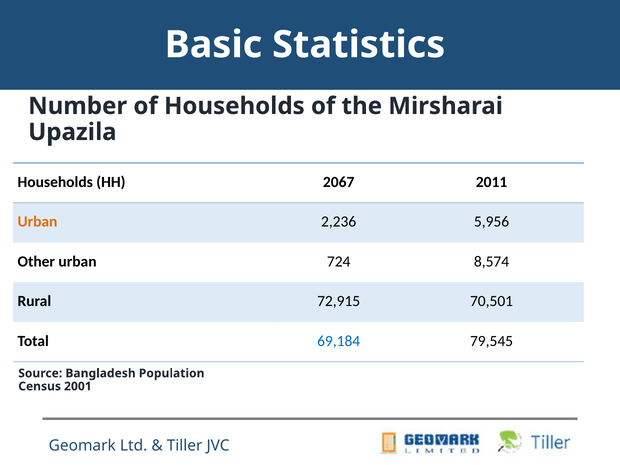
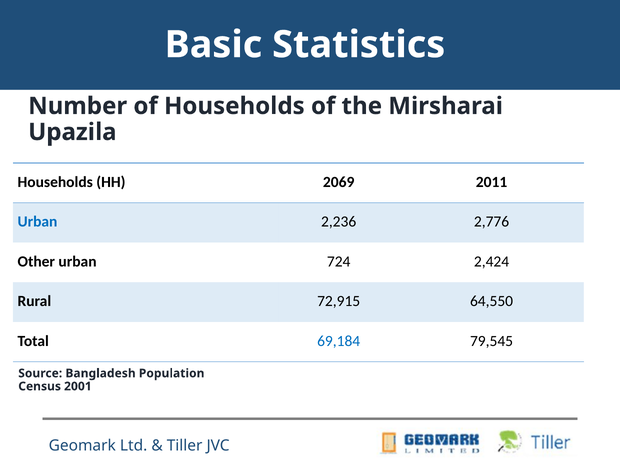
2067: 2067 -> 2069
Urban at (38, 222) colour: orange -> blue
5,956: 5,956 -> 2,776
8,574: 8,574 -> 2,424
70,501: 70,501 -> 64,550
